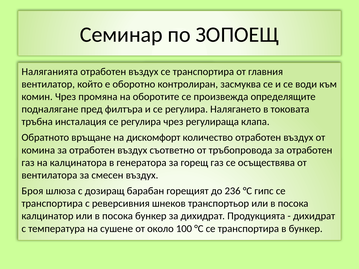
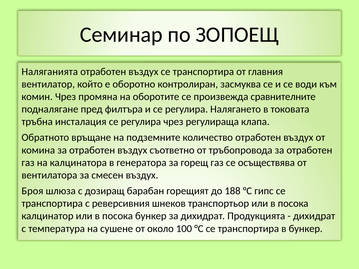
определящите: определящите -> сравнителните
дискомфорт: дискомфорт -> подземните
236: 236 -> 188
